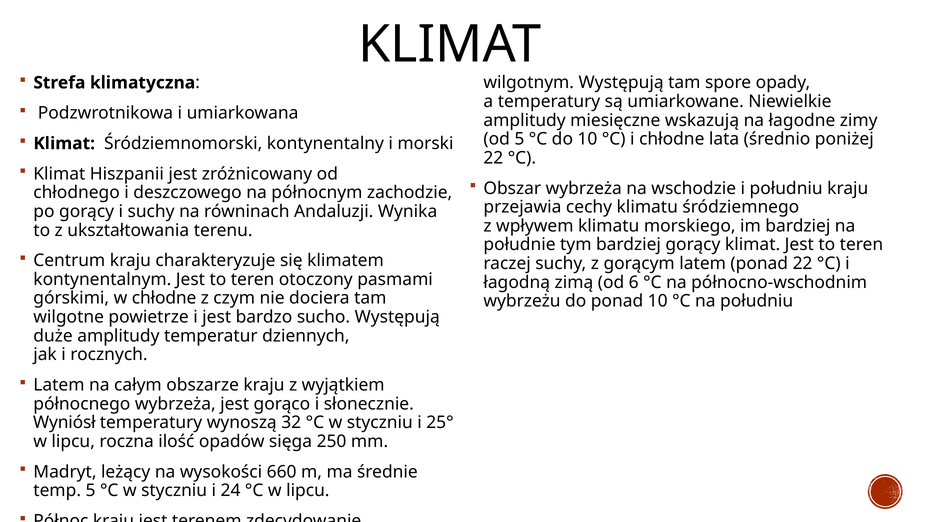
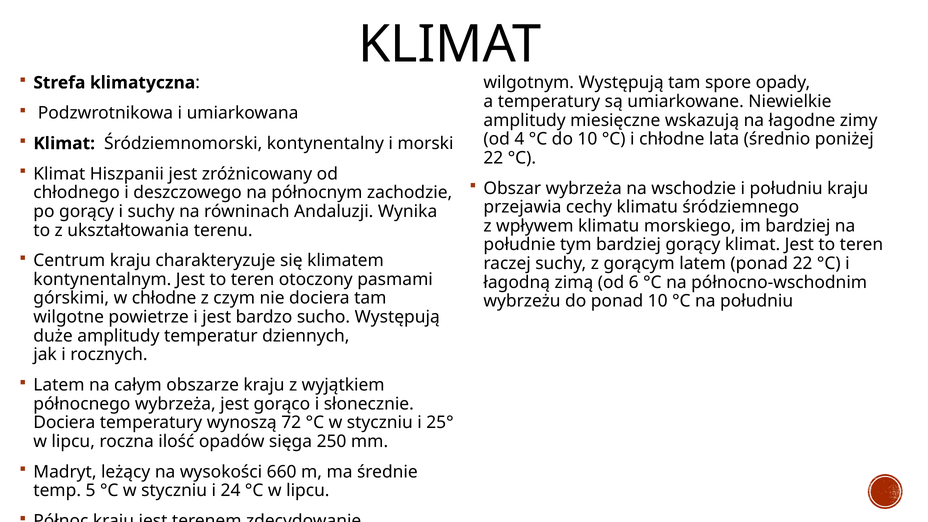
od 5: 5 -> 4
Wyniósł at (64, 423): Wyniósł -> Dociera
32: 32 -> 72
